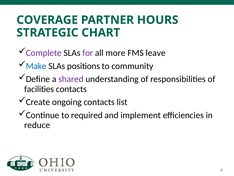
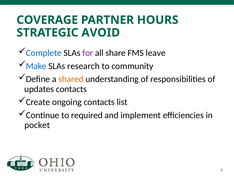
CHART: CHART -> AVOID
Complete colour: purple -> blue
more: more -> share
positions: positions -> research
shared colour: purple -> orange
facilities: facilities -> updates
reduce: reduce -> pocket
